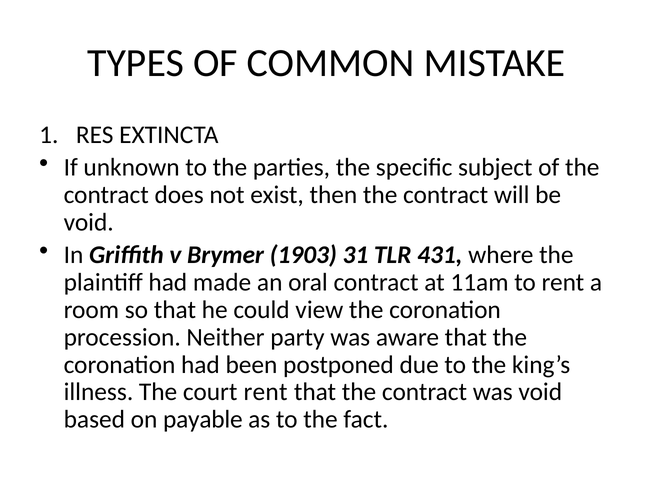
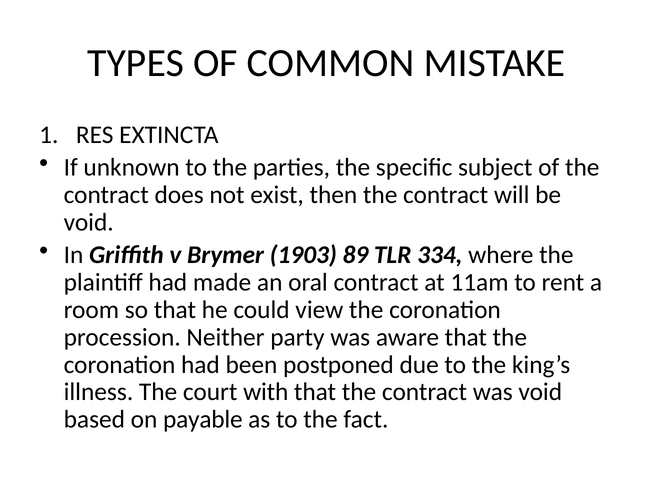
31: 31 -> 89
431: 431 -> 334
court rent: rent -> with
